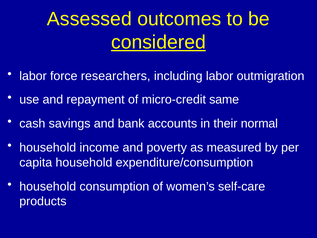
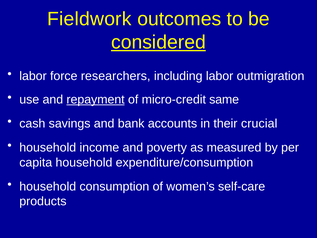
Assessed: Assessed -> Fieldwork
repayment underline: none -> present
normal: normal -> crucial
